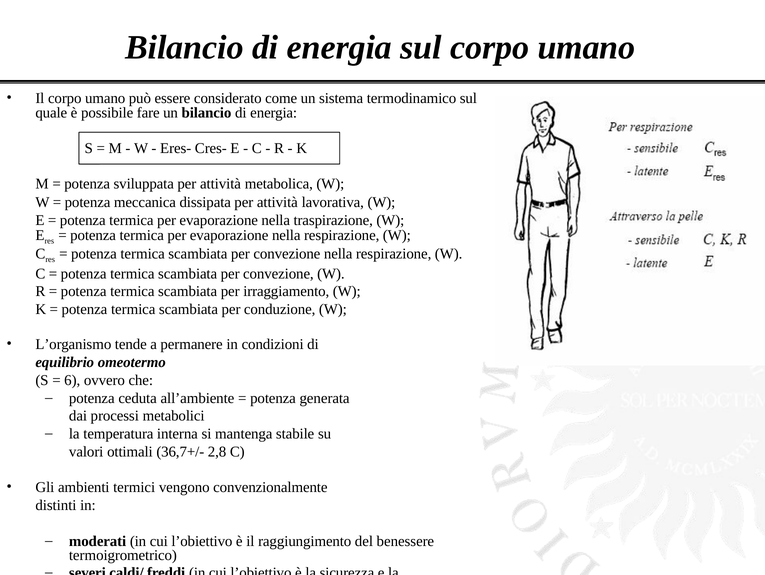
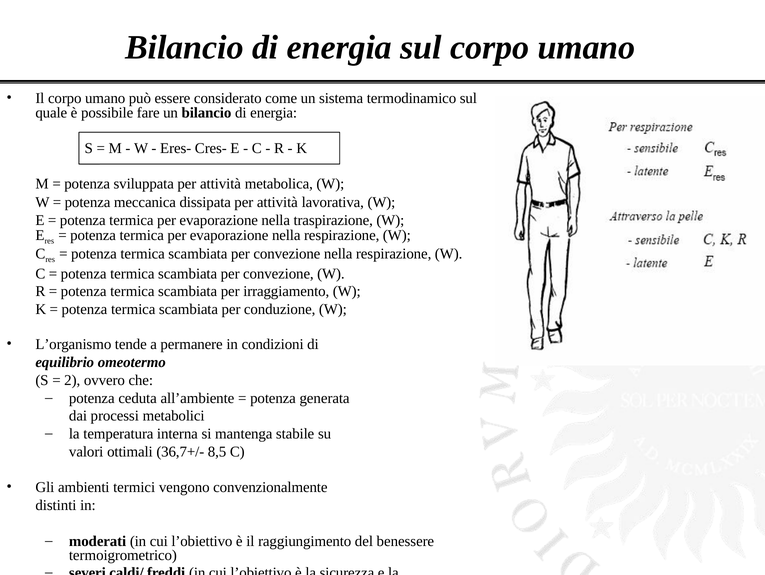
6: 6 -> 2
2,8: 2,8 -> 8,5
